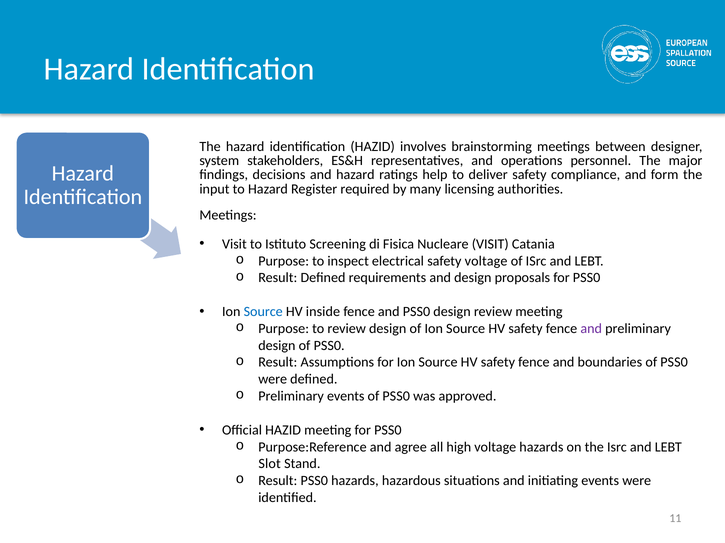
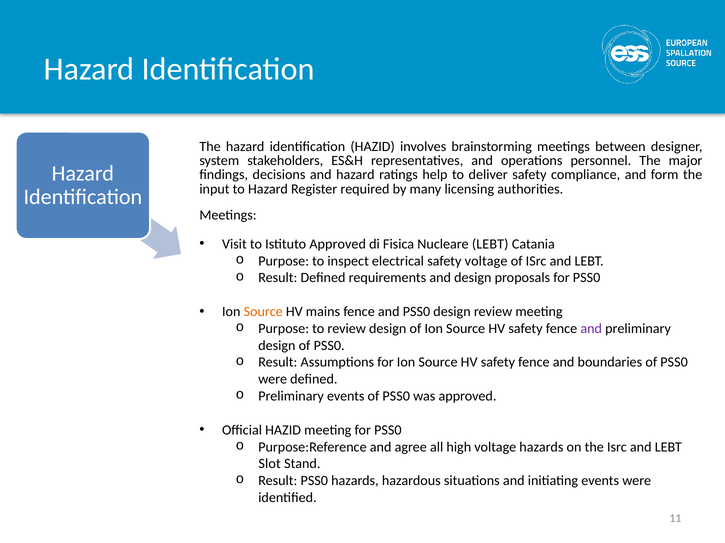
Istituto Screening: Screening -> Approved
Nucleare VISIT: VISIT -> LEBT
Source at (263, 312) colour: blue -> orange
inside: inside -> mains
